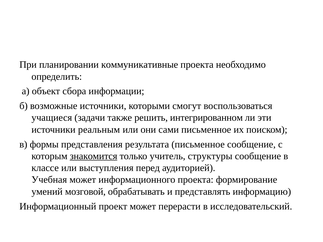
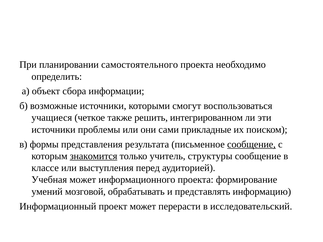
коммуникативные: коммуникативные -> самостоятельного
задачи: задачи -> четкое
реальным: реальным -> проблемы
сами письменное: письменное -> прикладные
сообщение at (251, 144) underline: none -> present
